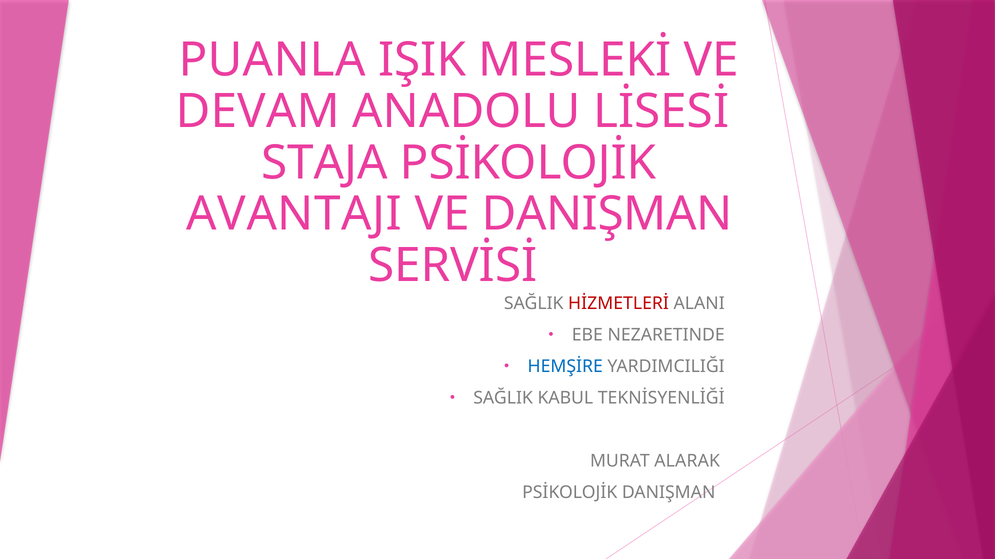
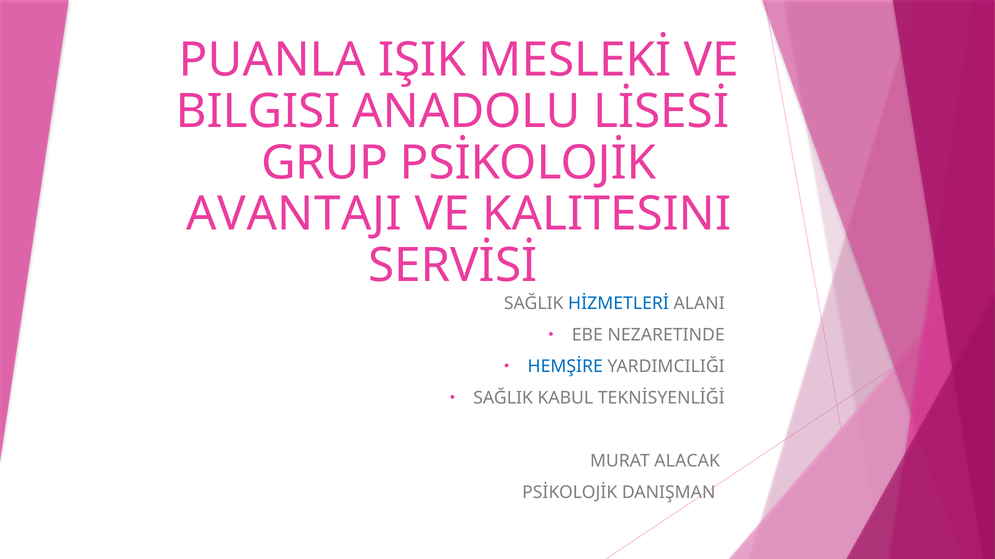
DEVAM: DEVAM -> BILGISI
STAJA: STAJA -> GRUP
VE DANIŞMAN: DANIŞMAN -> KALITESINI
HİZMETLERİ colour: red -> blue
ALARAK: ALARAK -> ALACAK
